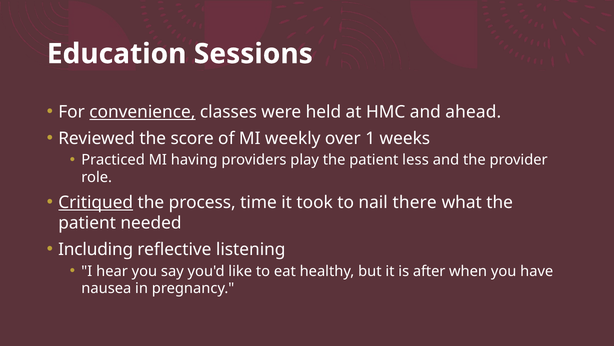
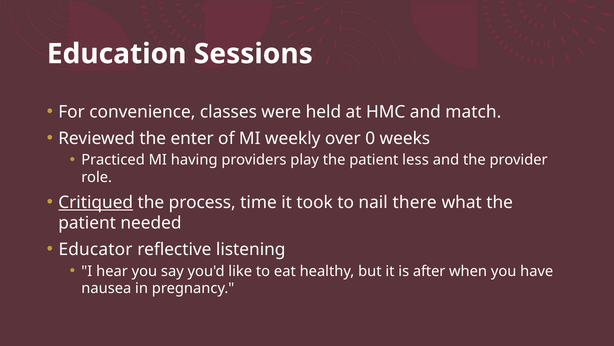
convenience underline: present -> none
ahead: ahead -> match
score: score -> enter
1: 1 -> 0
Including: Including -> Educator
